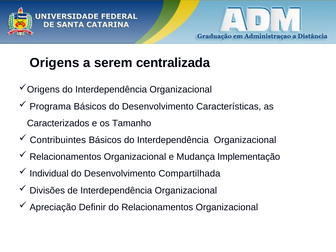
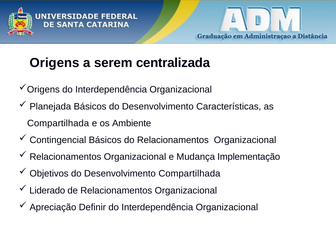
Programa: Programa -> Planejada
Caracterizados at (58, 123): Caracterizados -> Compartilhada
Tamanho: Tamanho -> Ambiente
Contribuintes: Contribuintes -> Contingencial
Básicos do Interdependência: Interdependência -> Relacionamentos
Individual: Individual -> Objetivos
Divisões: Divisões -> Liderado
de Interdependência: Interdependência -> Relacionamentos
Relacionamentos at (157, 207): Relacionamentos -> Interdependência
